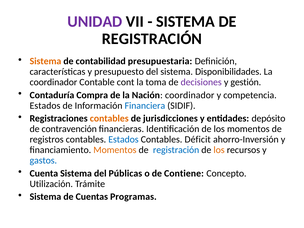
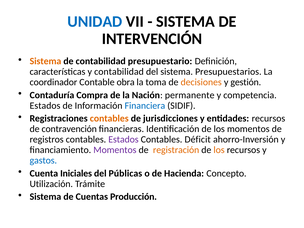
UNIDAD colour: purple -> blue
REGISTRACIÓN at (152, 39): REGISTRACIÓN -> INTERVENCIÓN
presupuestaria: presupuestaria -> presupuestario
y presupuesto: presupuesto -> contabilidad
Disponibilidades: Disponibilidades -> Presupuestarios
cont: cont -> obra
decisiones colour: purple -> orange
Nación coordinador: coordinador -> permanente
entidades depósito: depósito -> recursos
Estados at (123, 139) colour: blue -> purple
Momentos at (115, 150) colour: orange -> purple
registración at (176, 150) colour: blue -> orange
Cuenta Sistema: Sistema -> Iniciales
Contiene: Contiene -> Hacienda
Programas: Programas -> Producción
